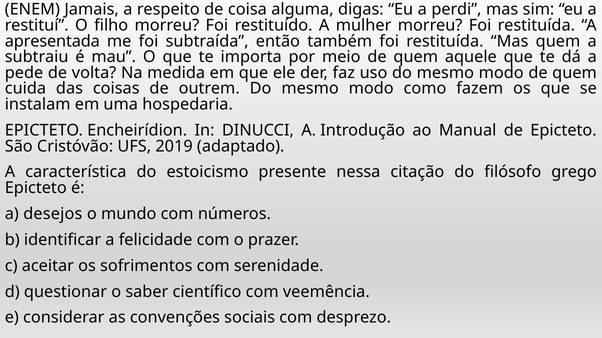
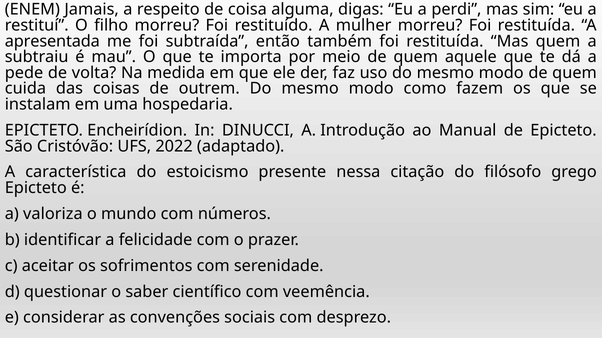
2019: 2019 -> 2022
desejos: desejos -> valoriza
